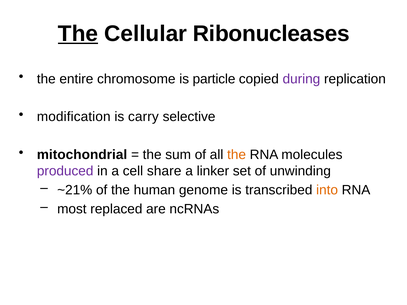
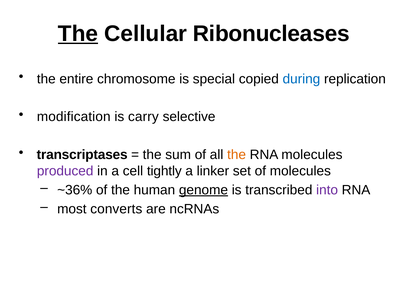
particle: particle -> special
during colour: purple -> blue
mitochondrial: mitochondrial -> transcriptases
share: share -> tightly
of unwinding: unwinding -> molecules
~21%: ~21% -> ~36%
genome underline: none -> present
into colour: orange -> purple
replaced: replaced -> converts
